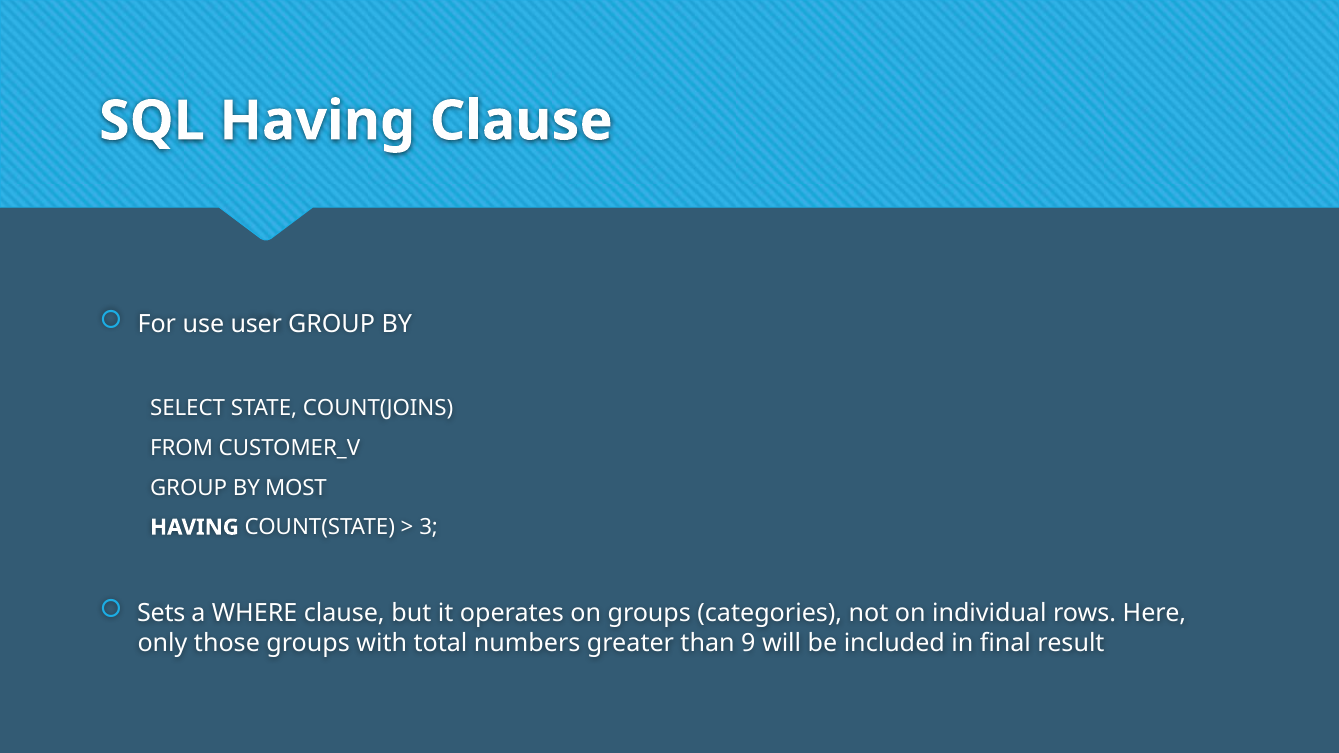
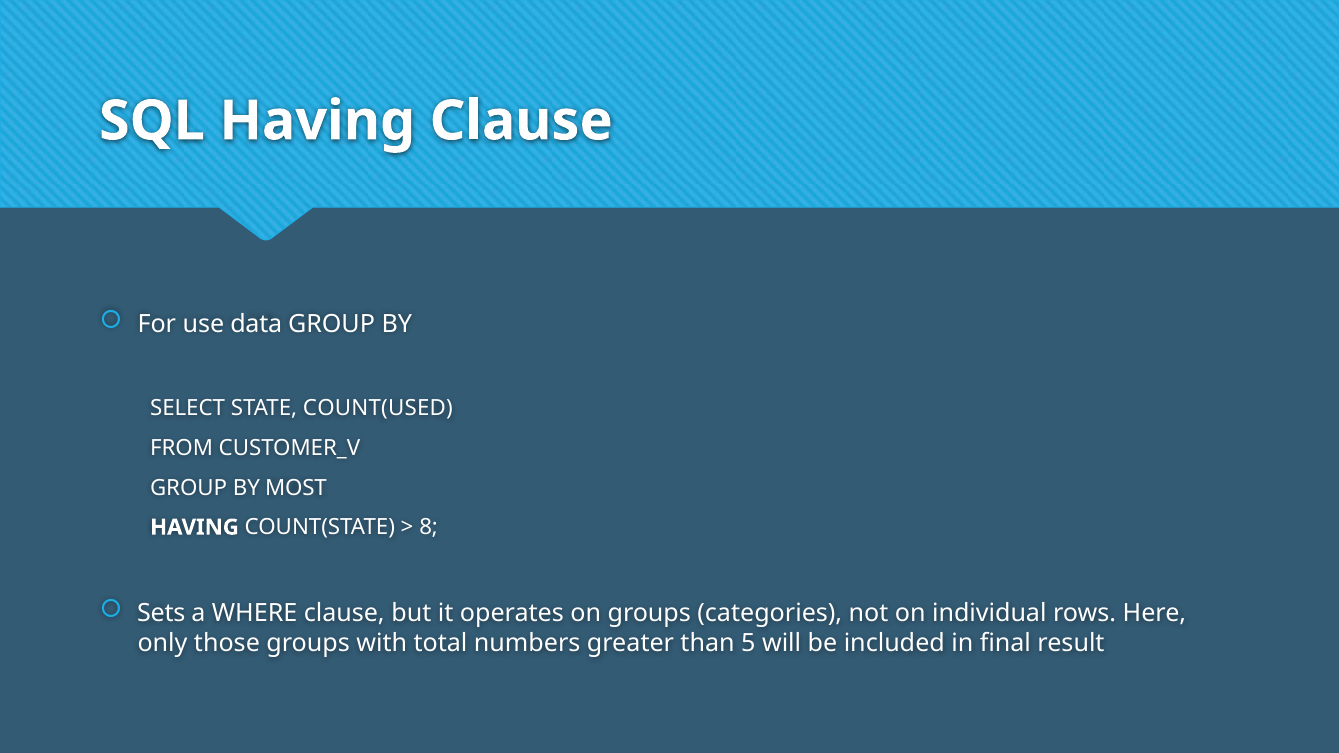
user: user -> data
COUNT(JOINS: COUNT(JOINS -> COUNT(USED
3: 3 -> 8
9: 9 -> 5
